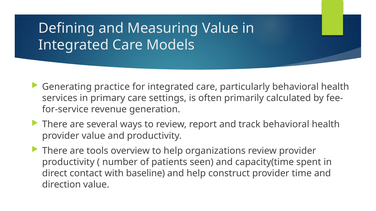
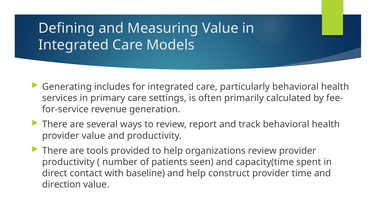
practice: practice -> includes
overview: overview -> provided
